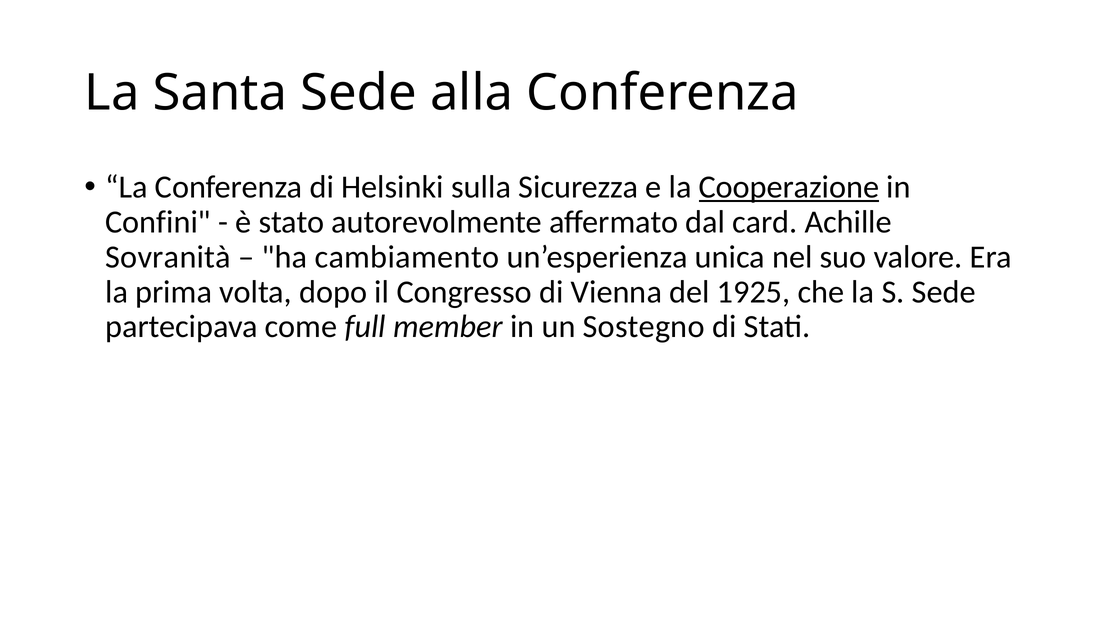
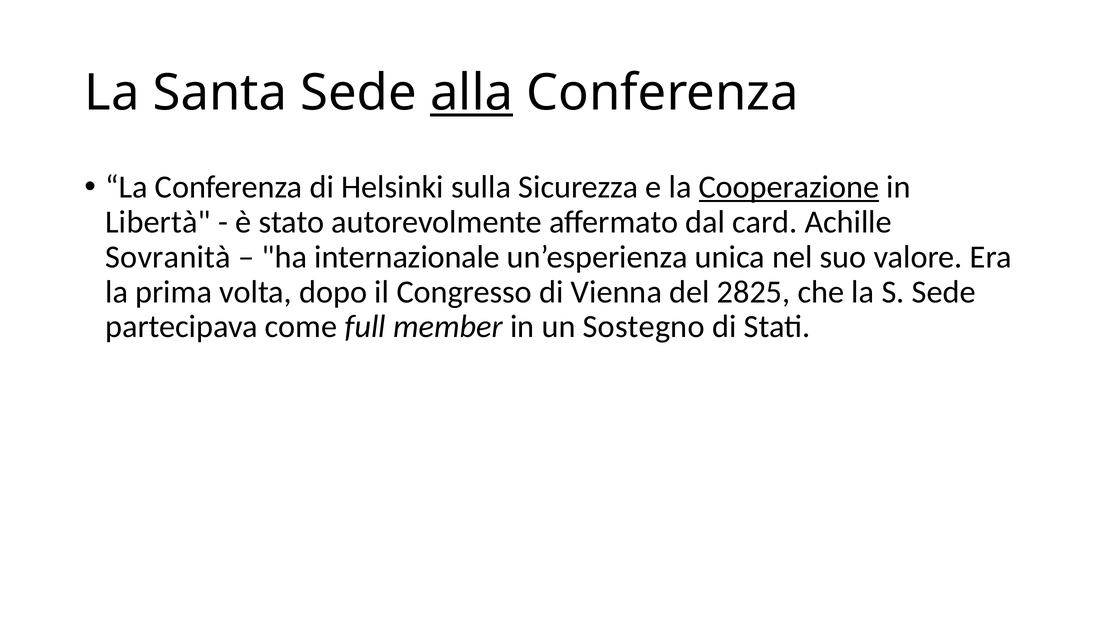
alla underline: none -> present
Confini: Confini -> Libertà
cambiamento: cambiamento -> internazionale
1925: 1925 -> 2825
